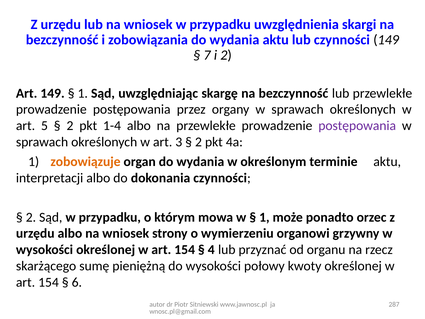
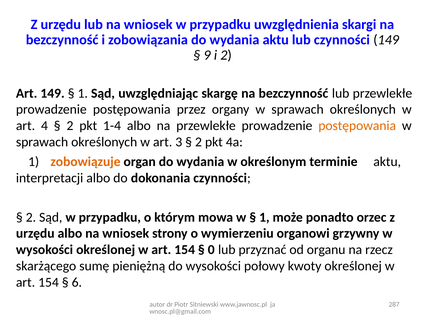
7: 7 -> 9
5: 5 -> 4
postępowania at (357, 126) colour: purple -> orange
4: 4 -> 0
